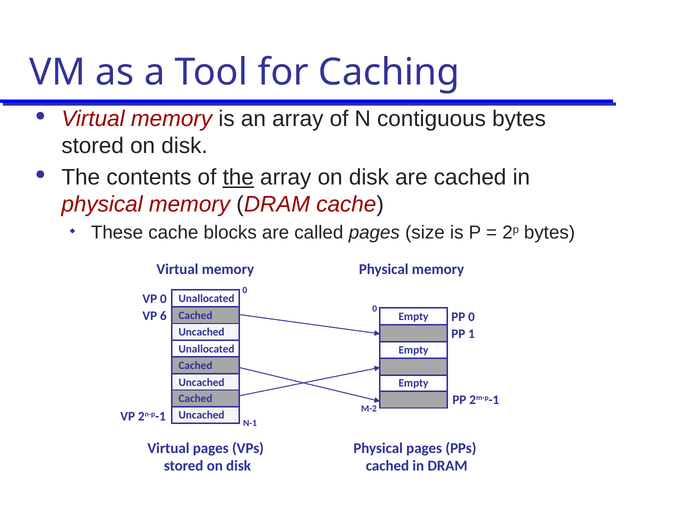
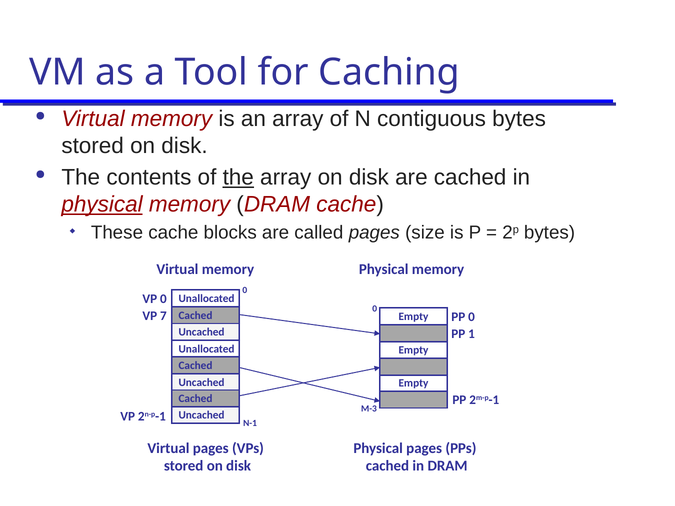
physical at (102, 205) underline: none -> present
6: 6 -> 7
M-2: M-2 -> M-3
